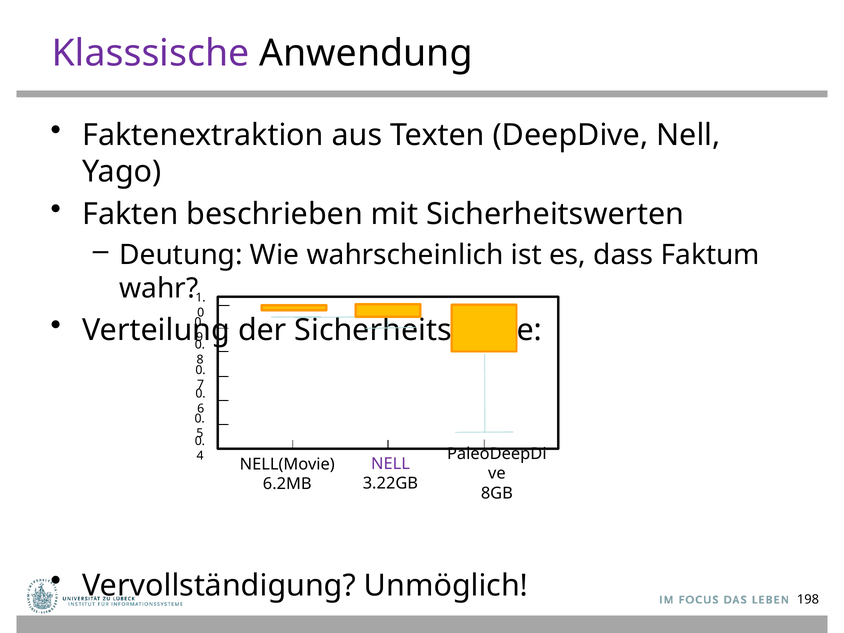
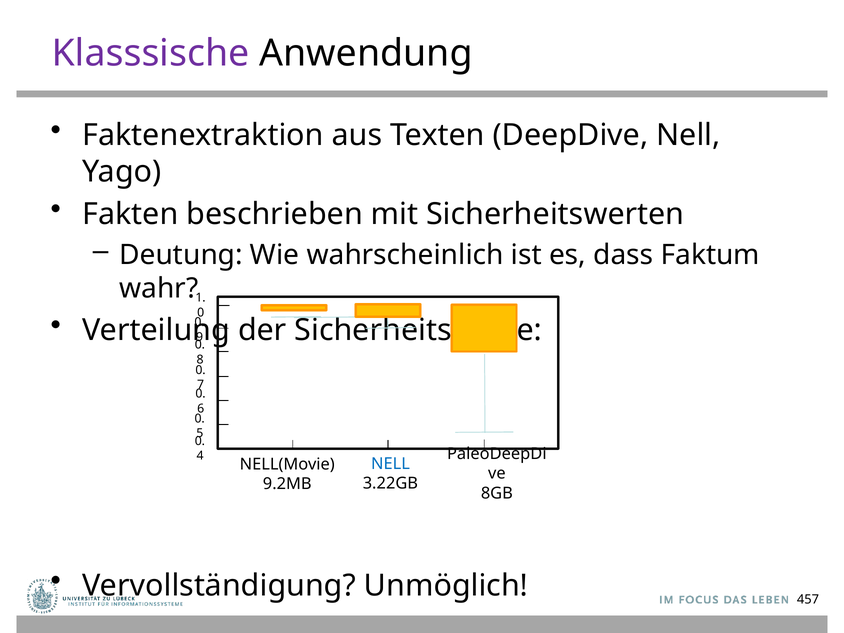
NELL at (390, 464) colour: purple -> blue
6.2MB: 6.2MB -> 9.2MB
198: 198 -> 457
